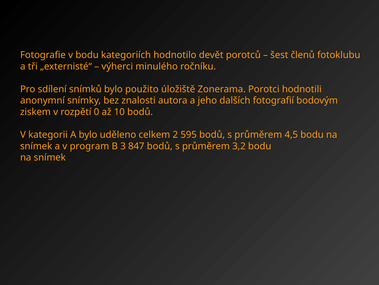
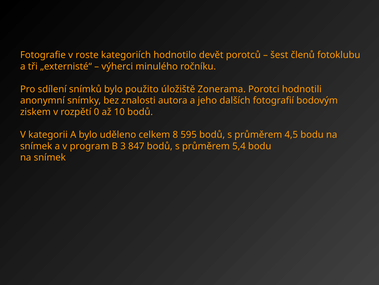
v bodu: bodu -> roste
2: 2 -> 8
3,2: 3,2 -> 5,4
